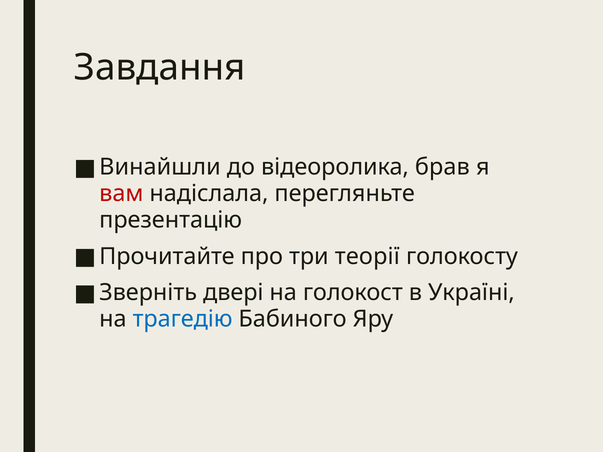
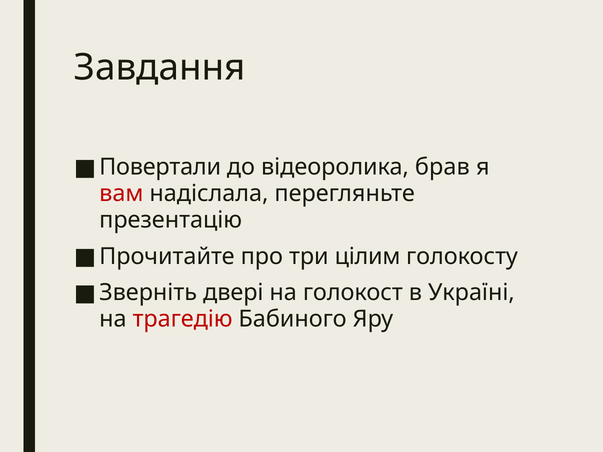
Винайшли: Винайшли -> Повертали
теорії: теорії -> цілим
трагедію colour: blue -> red
